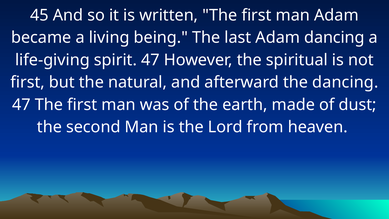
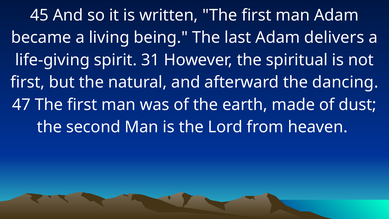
Adam dancing: dancing -> delivers
spirit 47: 47 -> 31
